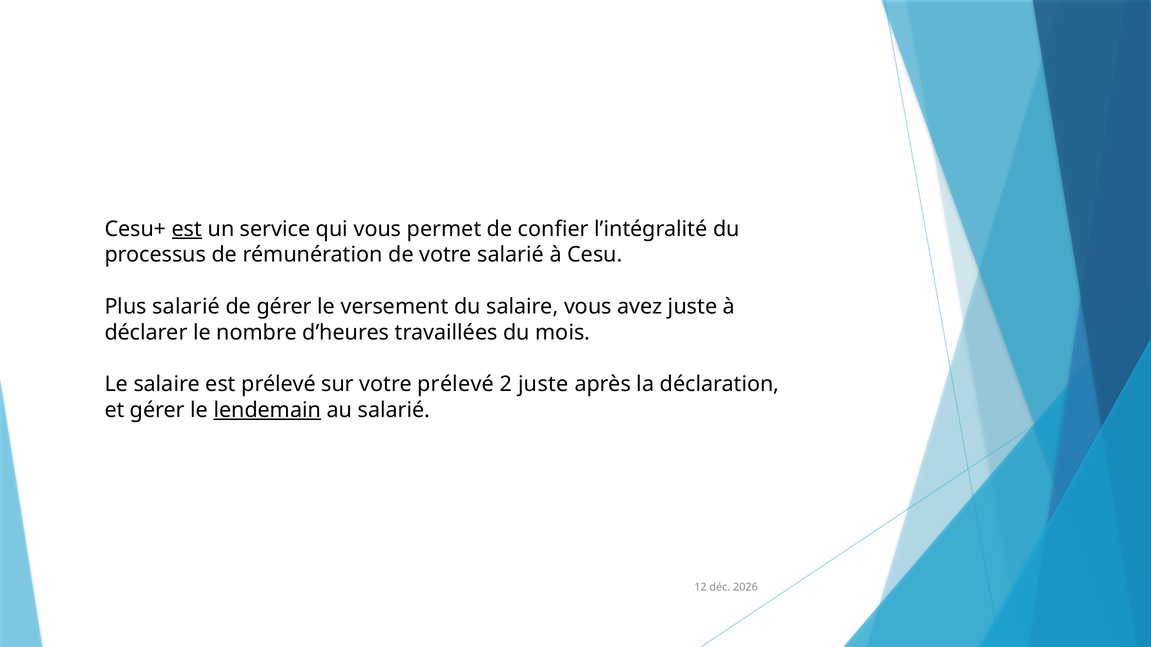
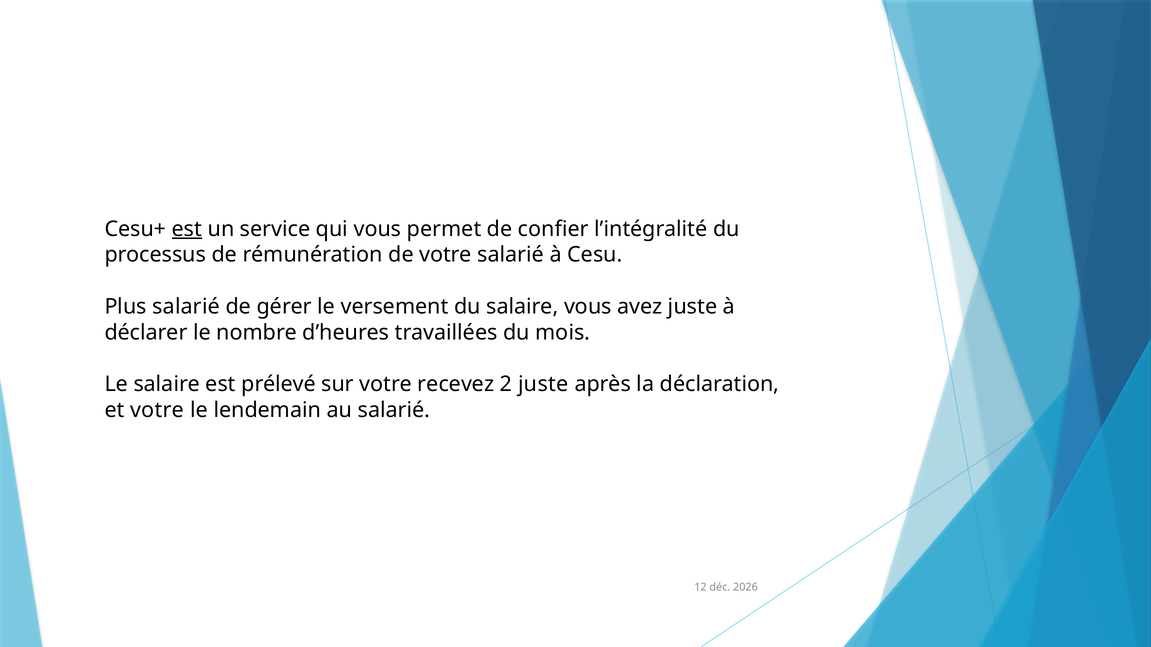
votre prélevé: prélevé -> recevez
et gérer: gérer -> votre
lendemain underline: present -> none
